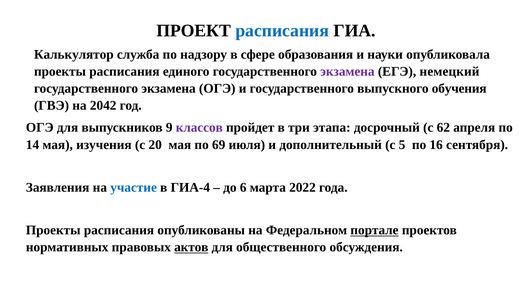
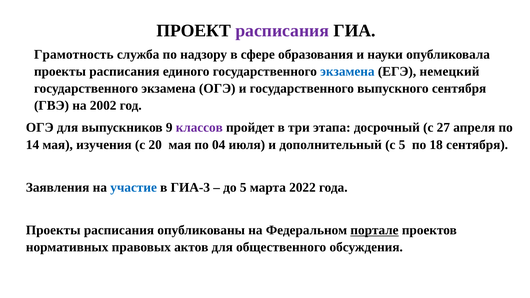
расписания at (282, 31) colour: blue -> purple
Калькулятор: Калькулятор -> Грамотность
экзамена at (347, 72) colour: purple -> blue
выпускного обучения: обучения -> сентября
2042: 2042 -> 2002
62: 62 -> 27
69: 69 -> 04
16: 16 -> 18
ГИА-4: ГИА-4 -> ГИА-3
до 6: 6 -> 5
актов underline: present -> none
